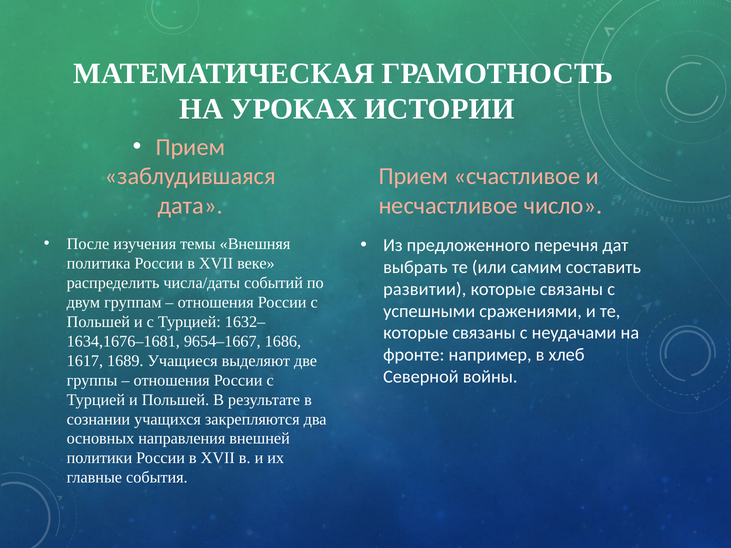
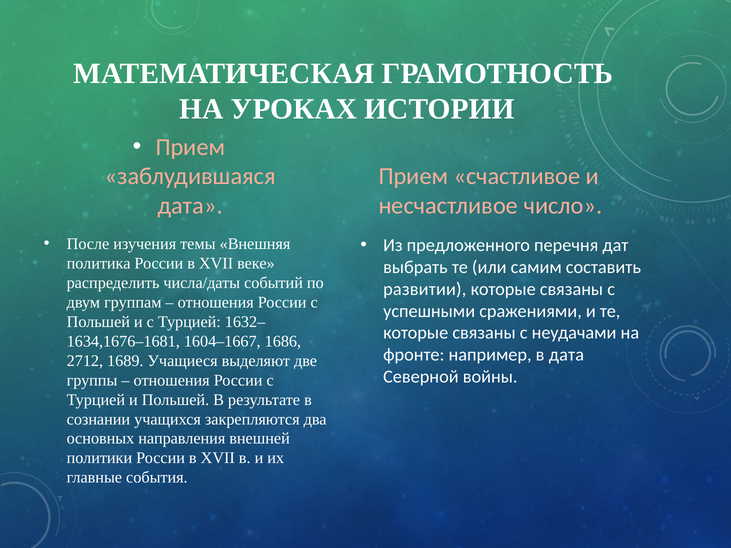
9654–1667: 9654–1667 -> 1604–1667
в хлеб: хлеб -> дата
1617: 1617 -> 2712
